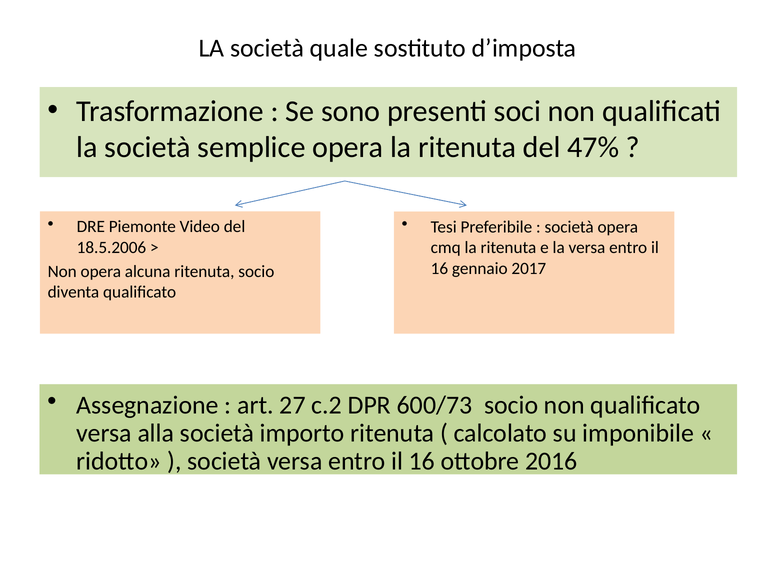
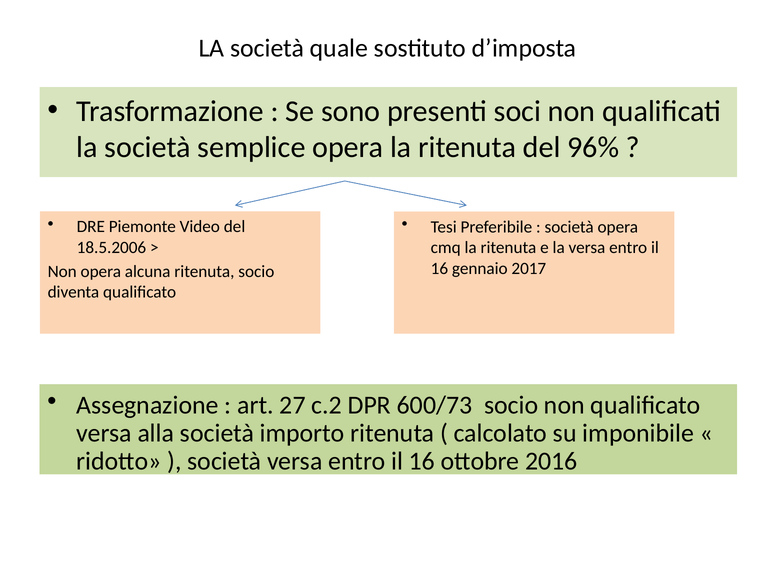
47%: 47% -> 96%
